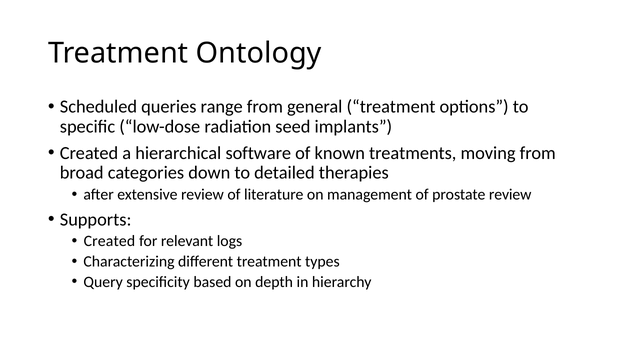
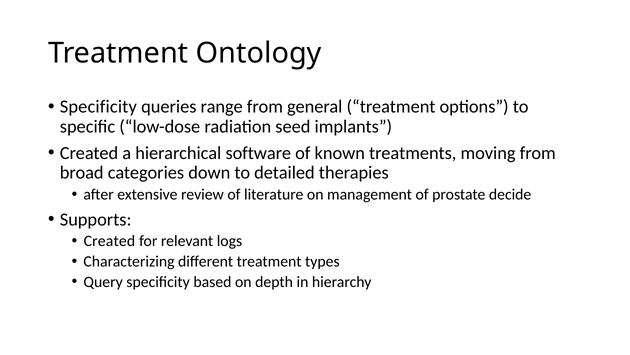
Scheduled at (98, 106): Scheduled -> Specificity
prostate review: review -> decide
